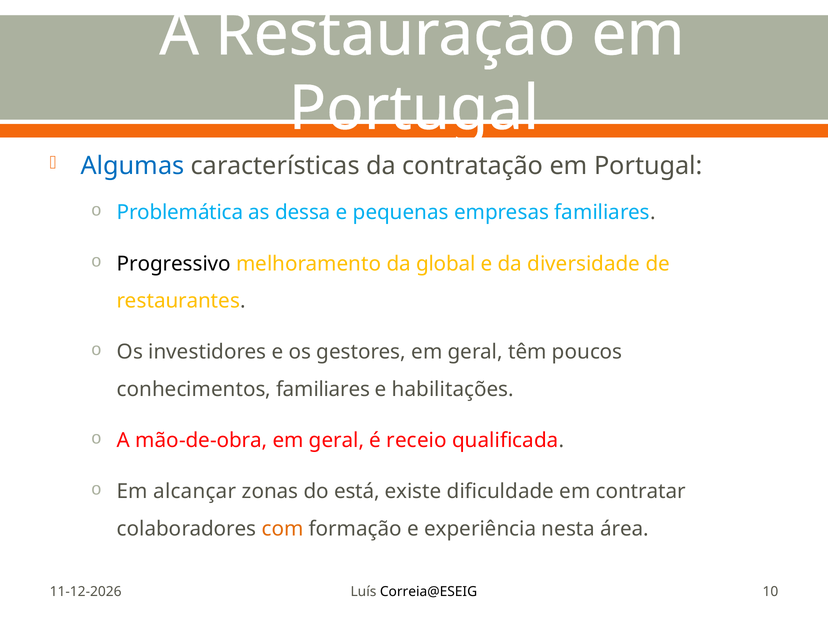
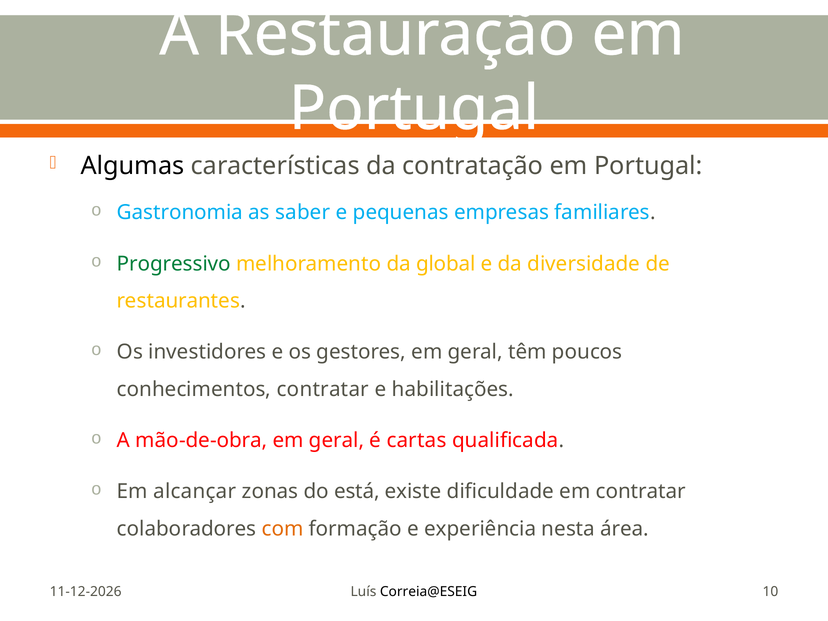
Algumas colour: blue -> black
Problemática: Problemática -> Gastronomia
dessa: dessa -> saber
Progressivo colour: black -> green
conhecimentos familiares: familiares -> contratar
receio: receio -> cartas
